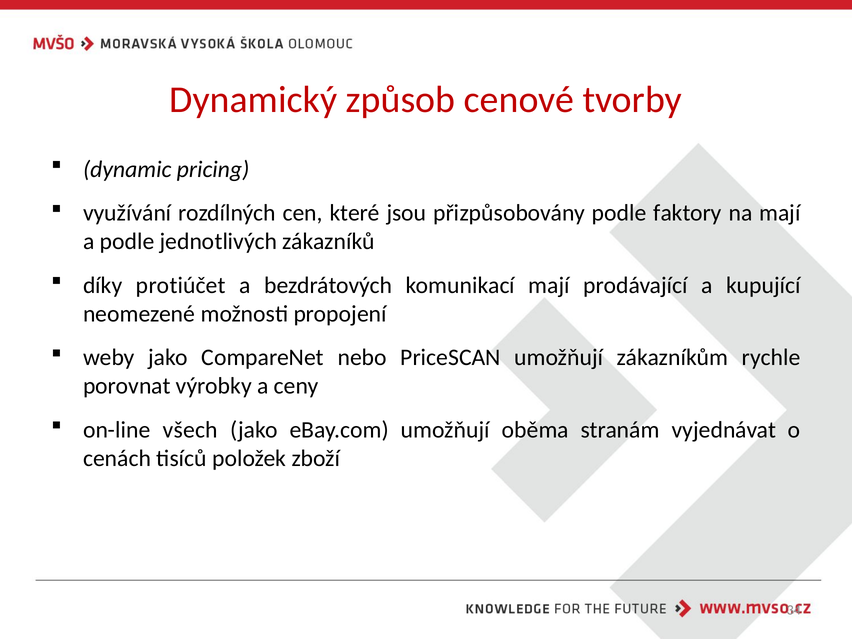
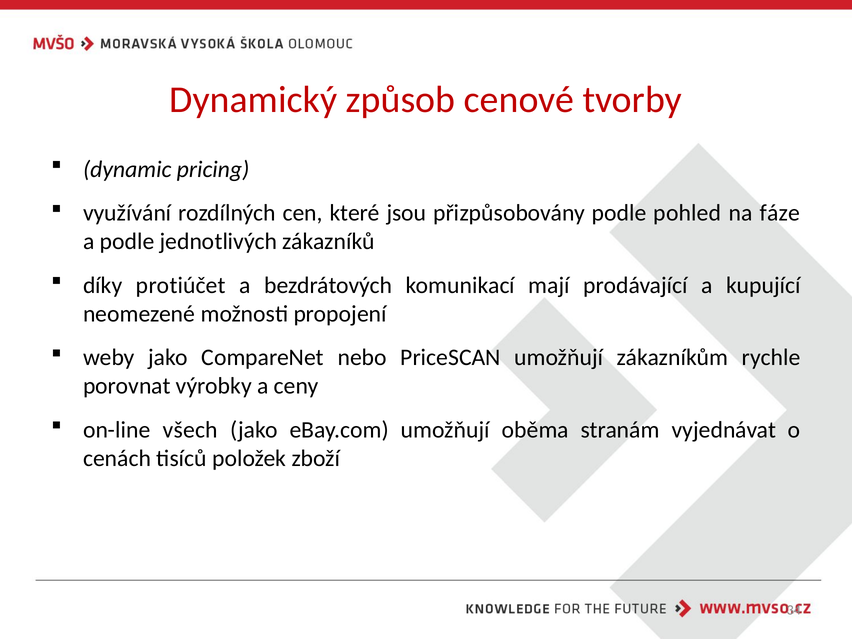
faktory: faktory -> pohled
na mají: mají -> fáze
